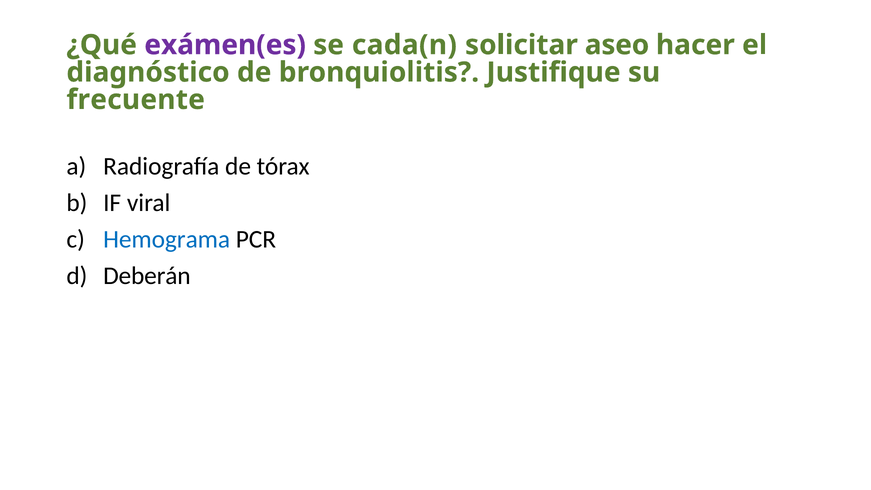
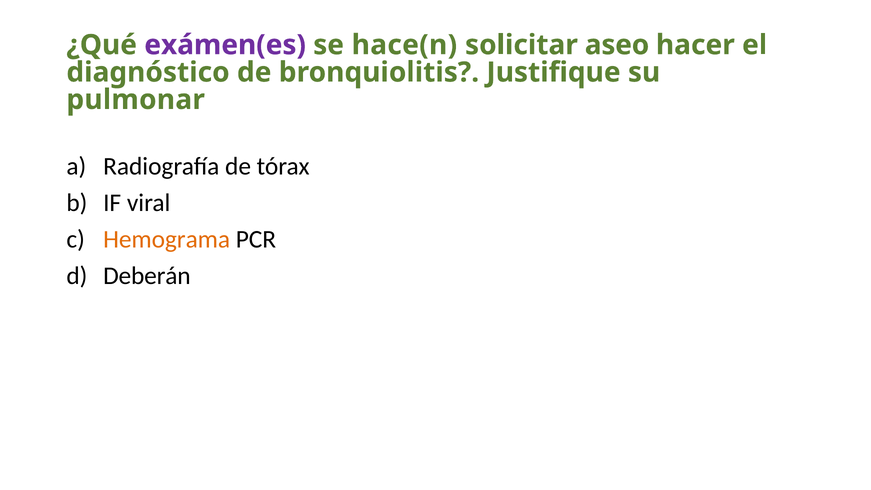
cada(n: cada(n -> hace(n
frecuente: frecuente -> pulmonar
Hemograma colour: blue -> orange
